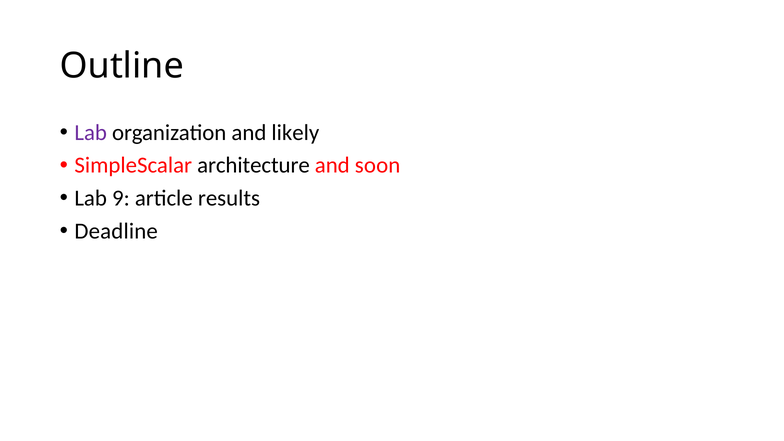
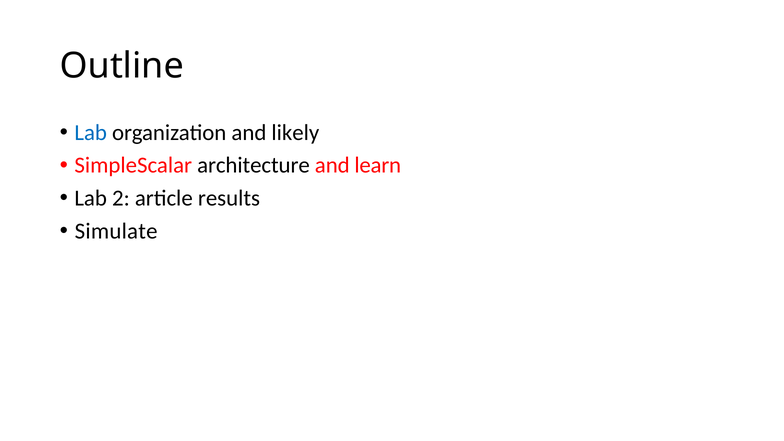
Lab at (91, 133) colour: purple -> blue
soon: soon -> learn
9: 9 -> 2
Deadline: Deadline -> Simulate
